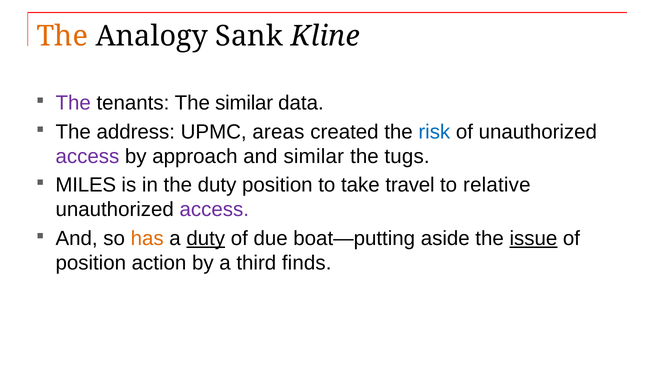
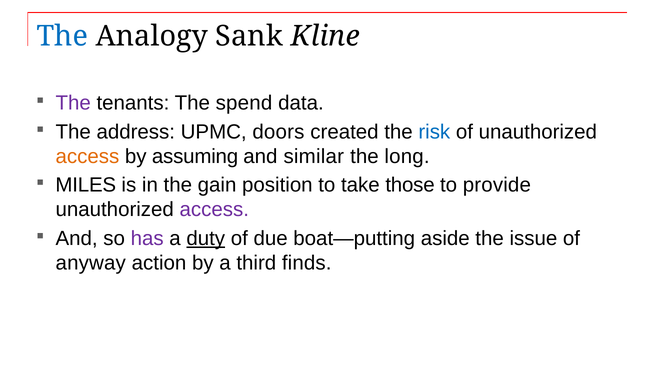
The at (63, 36) colour: orange -> blue
The similar: similar -> spend
areas: areas -> doors
access at (87, 156) colour: purple -> orange
approach: approach -> assuming
tugs: tugs -> long
the duty: duty -> gain
travel: travel -> those
relative: relative -> provide
has colour: orange -> purple
issue underline: present -> none
position at (91, 263): position -> anyway
